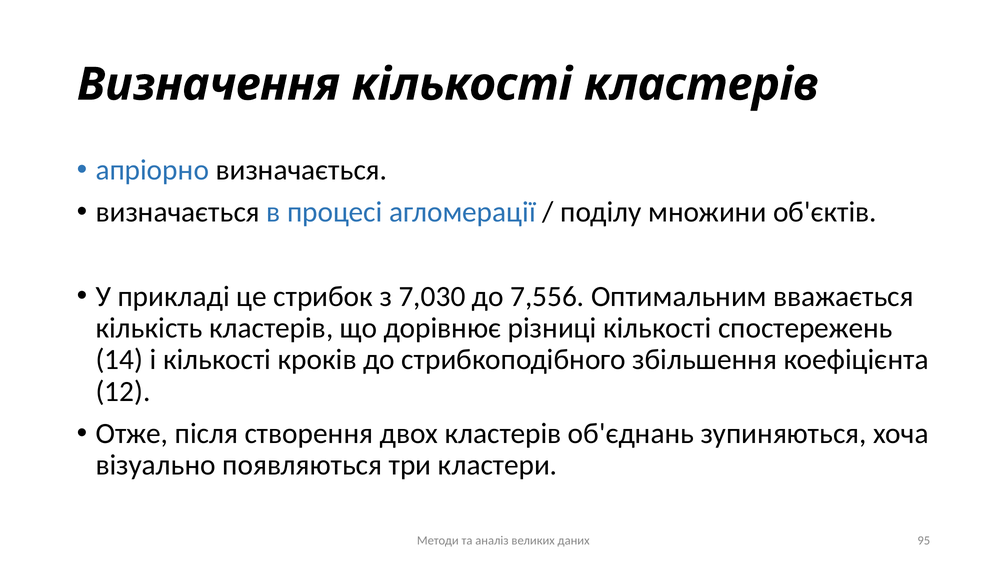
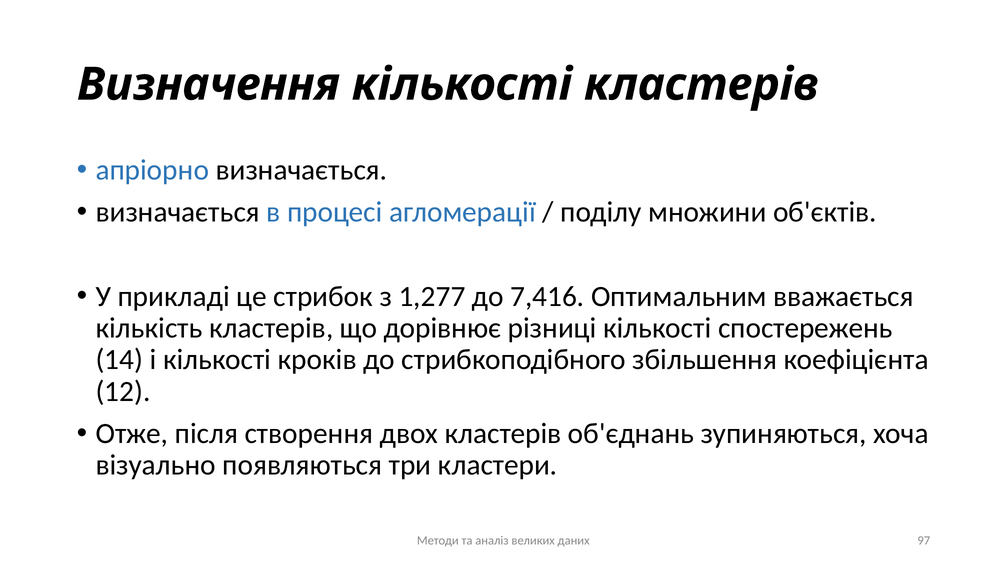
7,030: 7,030 -> 1,277
7,556: 7,556 -> 7,416
95: 95 -> 97
